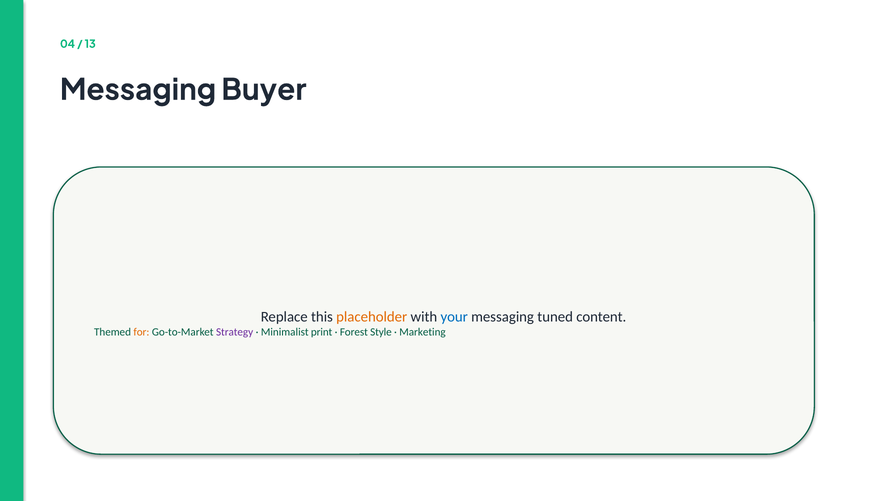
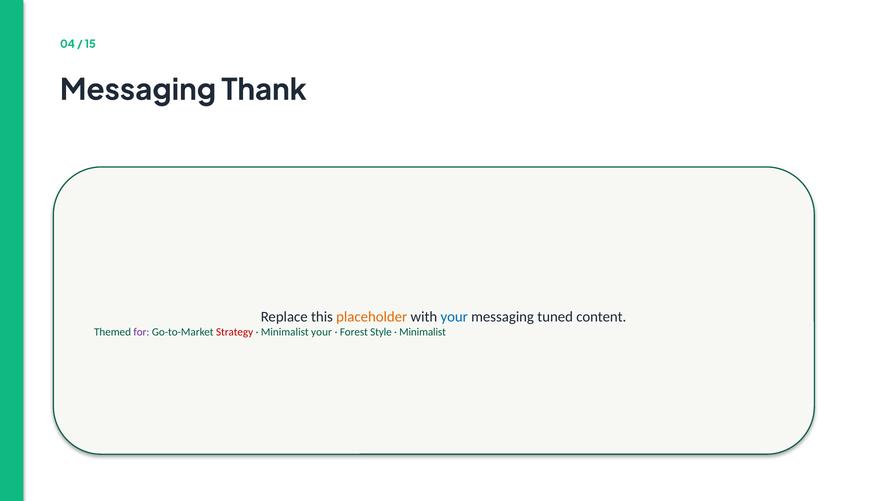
13: 13 -> 15
Buyer: Buyer -> Thank
for colour: orange -> purple
Strategy colour: purple -> red
Minimalist print: print -> your
Marketing at (423, 332): Marketing -> Minimalist
